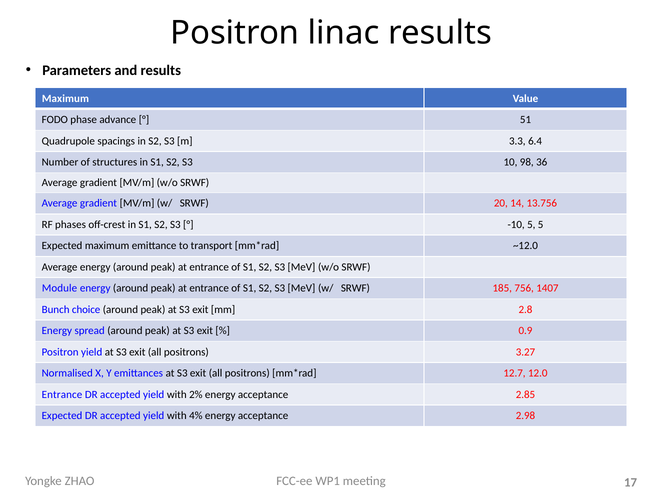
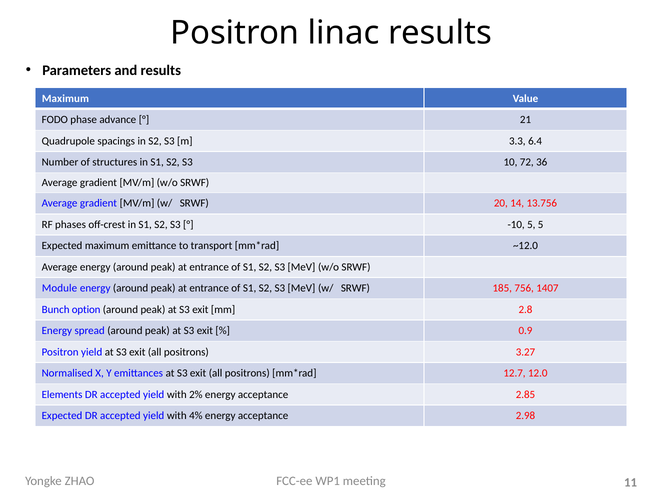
51: 51 -> 21
98: 98 -> 72
choice: choice -> option
Entrance at (62, 395): Entrance -> Elements
17: 17 -> 11
